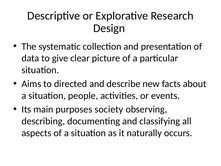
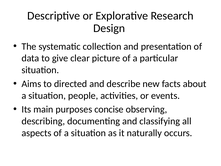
society: society -> concise
